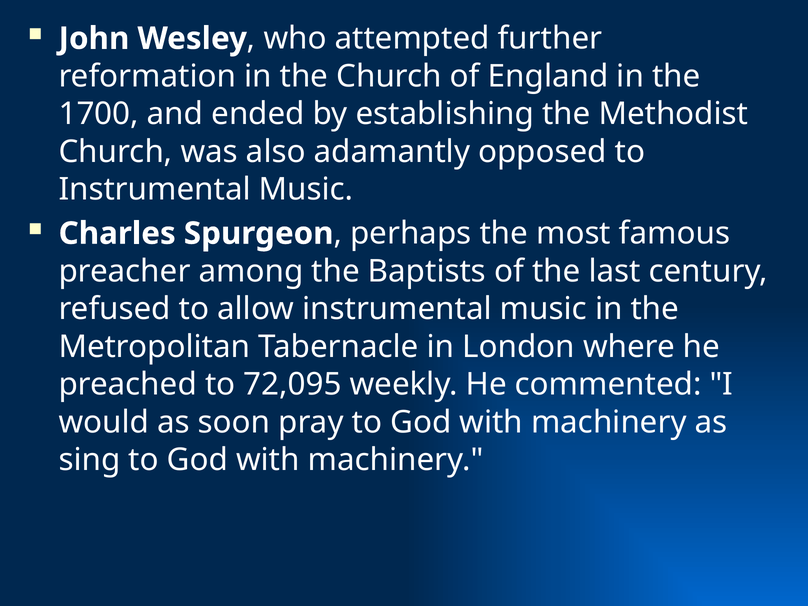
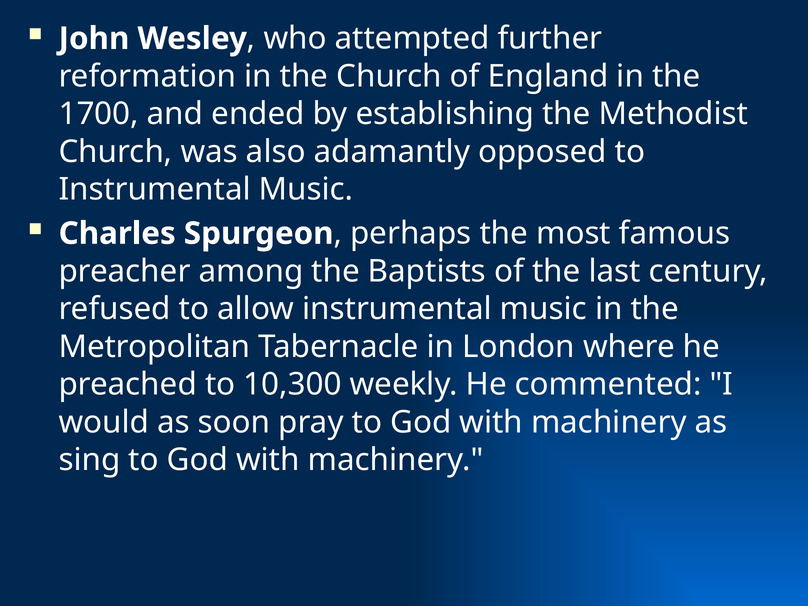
72,095: 72,095 -> 10,300
